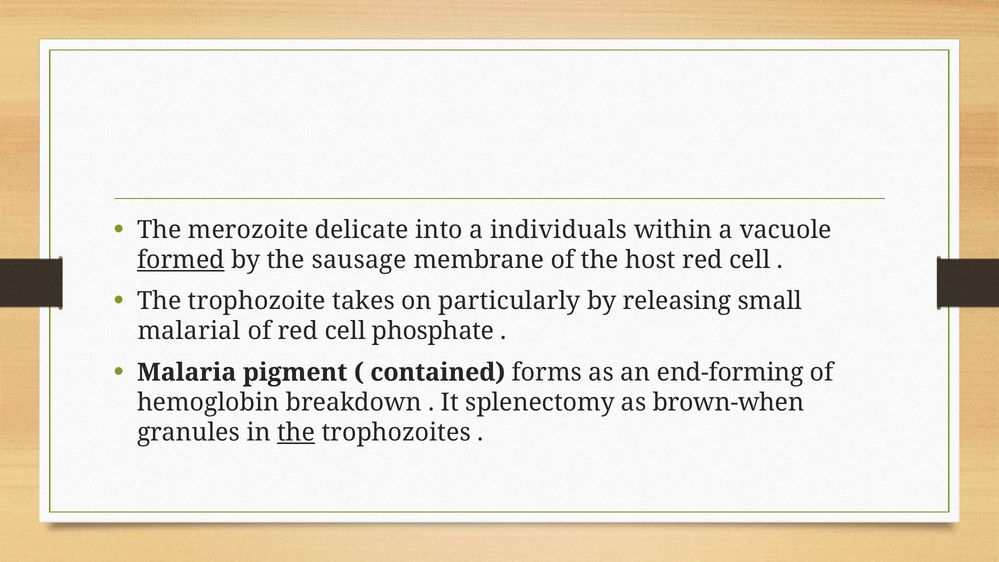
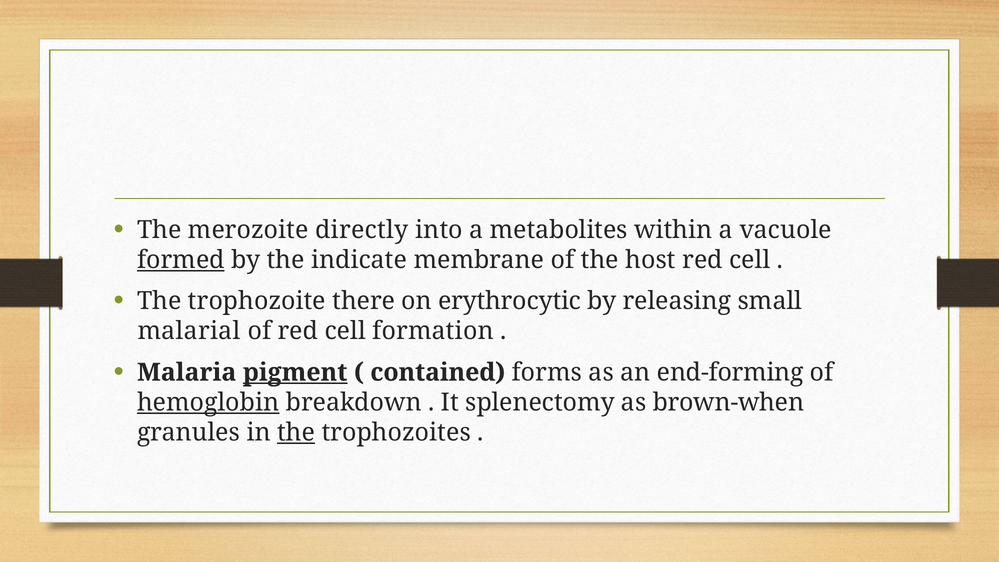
delicate: delicate -> directly
individuals: individuals -> metabolites
sausage: sausage -> indicate
takes: takes -> there
particularly: particularly -> erythrocytic
phosphate: phosphate -> formation
pigment underline: none -> present
hemoglobin underline: none -> present
